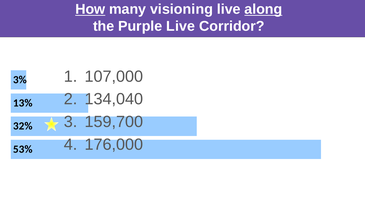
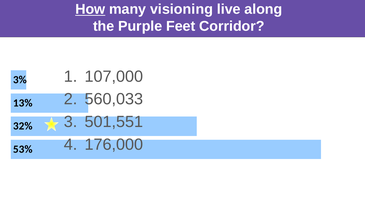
along underline: present -> none
Purple Live: Live -> Feet
134,040: 134,040 -> 560,033
159,700: 159,700 -> 501,551
